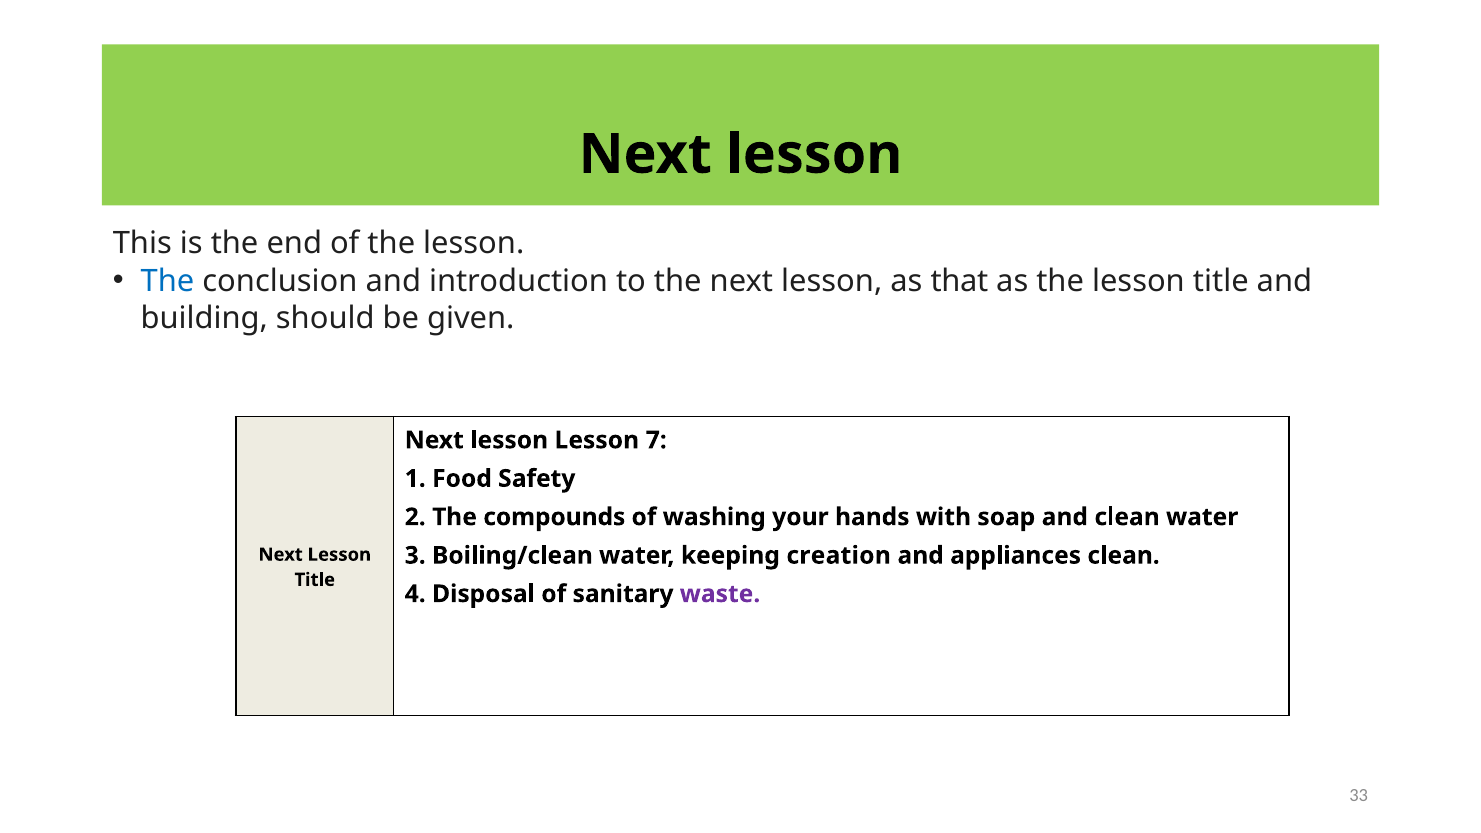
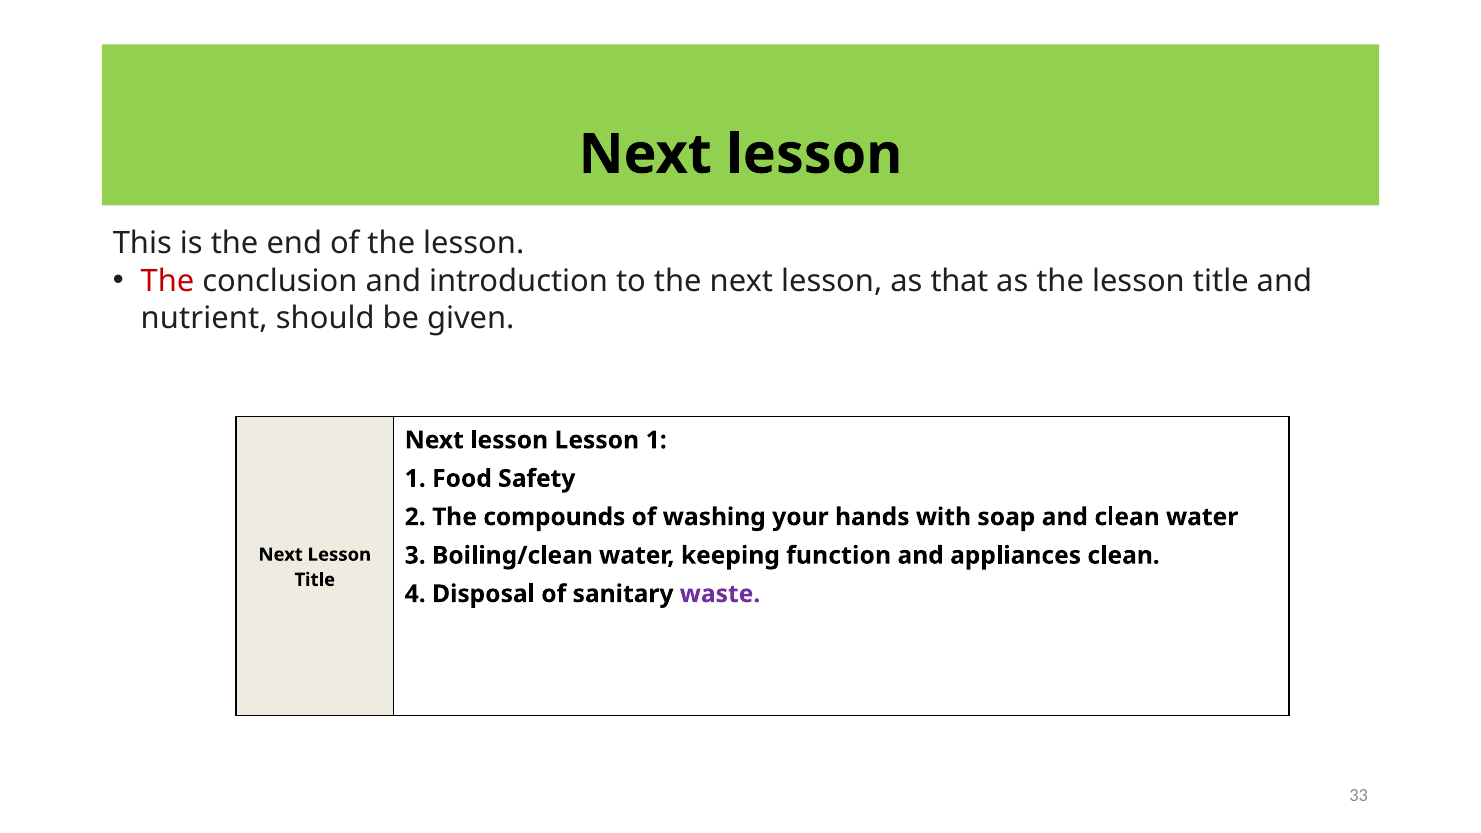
The at (168, 281) colour: blue -> red
building: building -> nutrient
Lesson 7: 7 -> 1
creation: creation -> function
